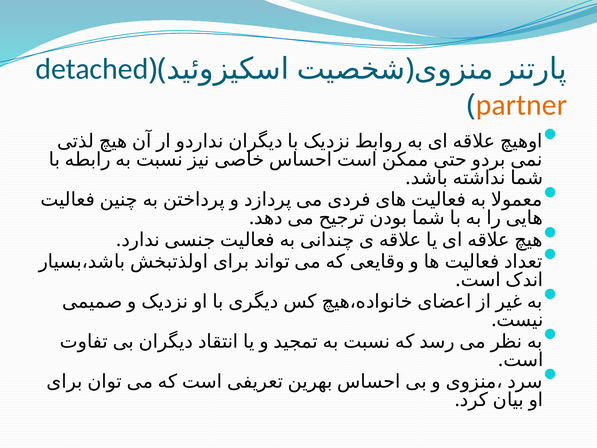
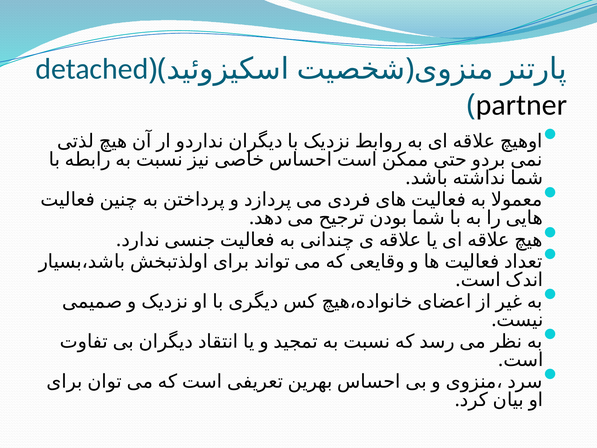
partner colour: orange -> black
